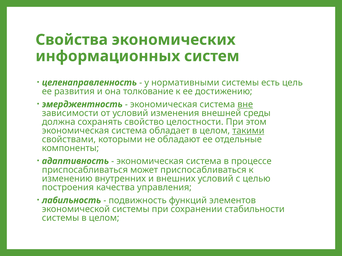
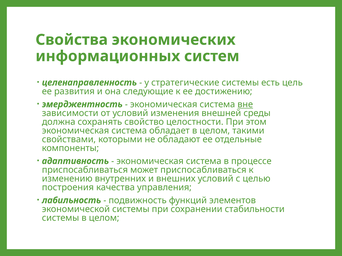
нормативными: нормативными -> стратегические
толкование: толкование -> следующие
такими underline: present -> none
